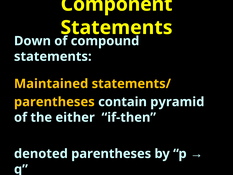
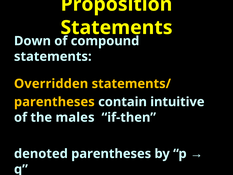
Component: Component -> Proposition
Maintained: Maintained -> Overridden
pyramid: pyramid -> intuitive
either: either -> males
